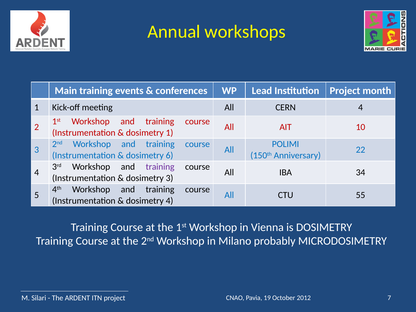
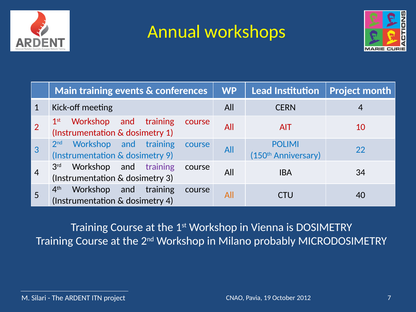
6: 6 -> 9
All at (229, 195) colour: blue -> orange
55: 55 -> 40
